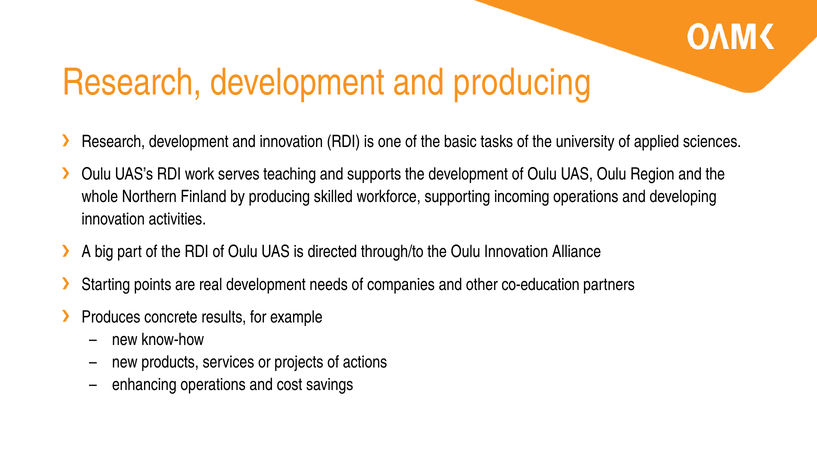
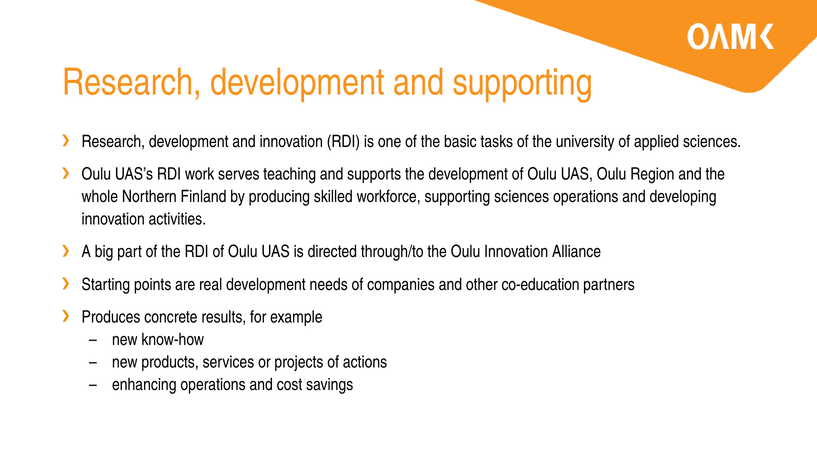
and producing: producing -> supporting
supporting incoming: incoming -> sciences
